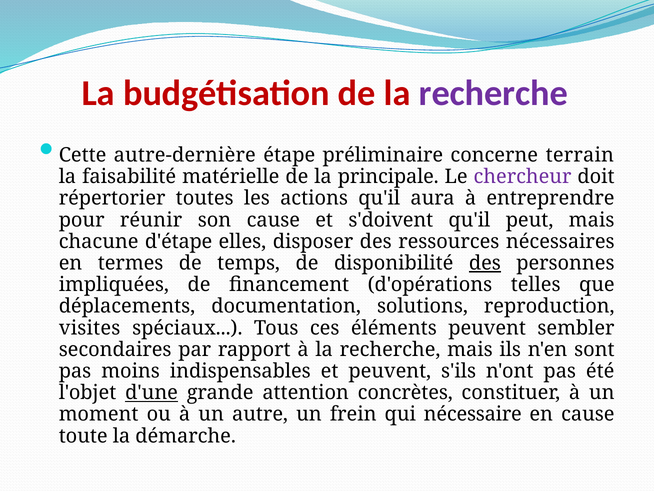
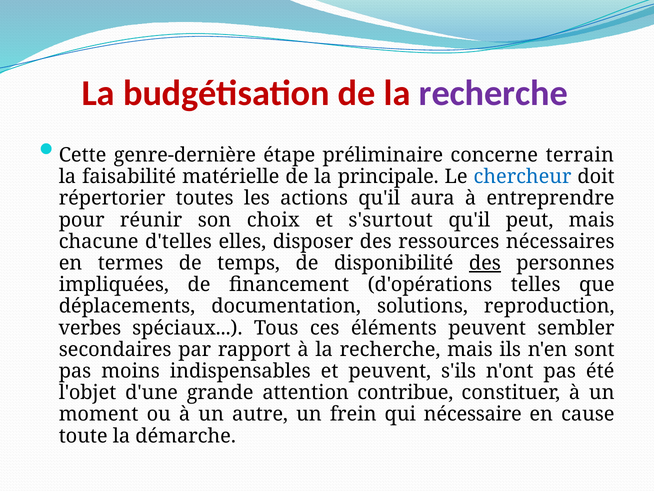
autre-dernière: autre-dernière -> genre-dernière
chercheur colour: purple -> blue
son cause: cause -> choix
s'doivent: s'doivent -> s'surtout
d'étape: d'étape -> d'telles
visites: visites -> verbes
d'une underline: present -> none
concrètes: concrètes -> contribue
